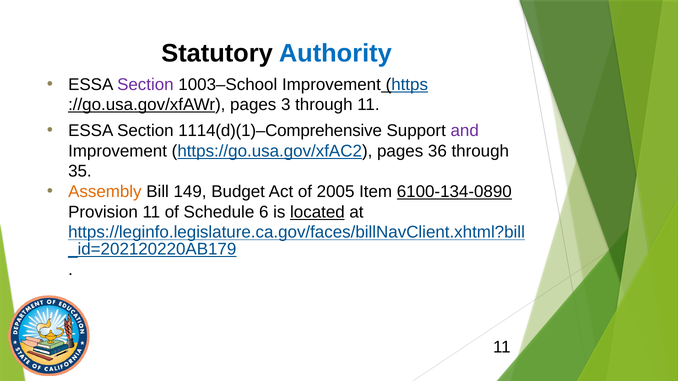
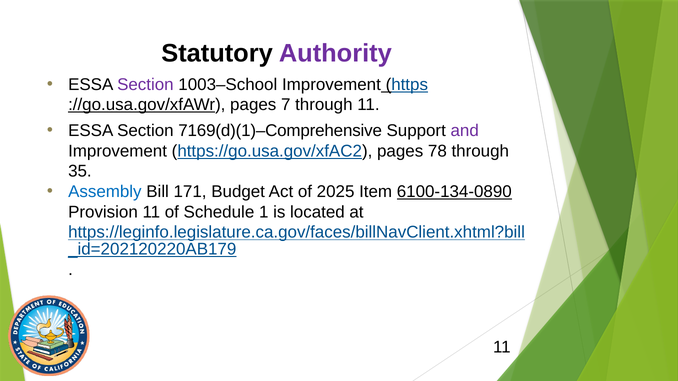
Authority colour: blue -> purple
3: 3 -> 7
1114(d)(1)–Comprehensive: 1114(d)(1)–Comprehensive -> 7169(d)(1)–Comprehensive
36: 36 -> 78
Assembly colour: orange -> blue
149: 149 -> 171
2005: 2005 -> 2025
6: 6 -> 1
located underline: present -> none
